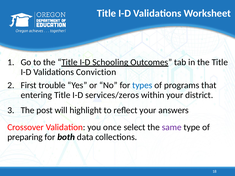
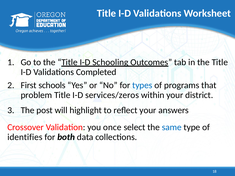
Conviction: Conviction -> Completed
trouble: trouble -> schools
entering: entering -> problem
same colour: purple -> blue
preparing: preparing -> identifies
